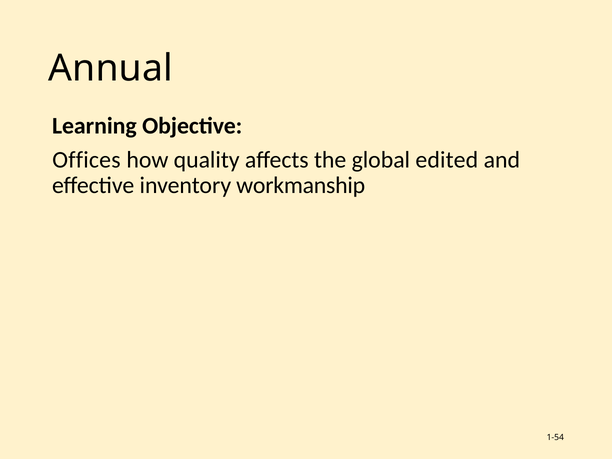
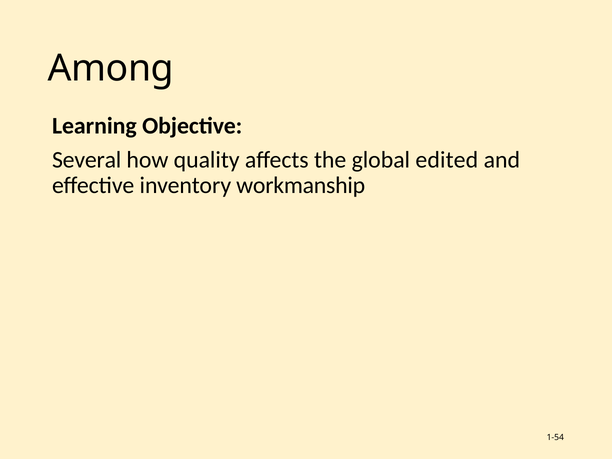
Annual: Annual -> Among
Offices: Offices -> Several
